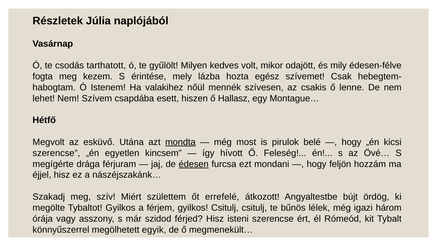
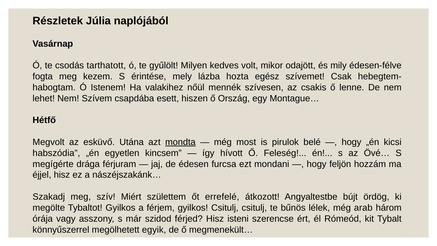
Hallasz: Hallasz -> Ország
szerencse at (56, 153): szerencse -> habszódia
édesen underline: present -> none
igazi: igazi -> arab
